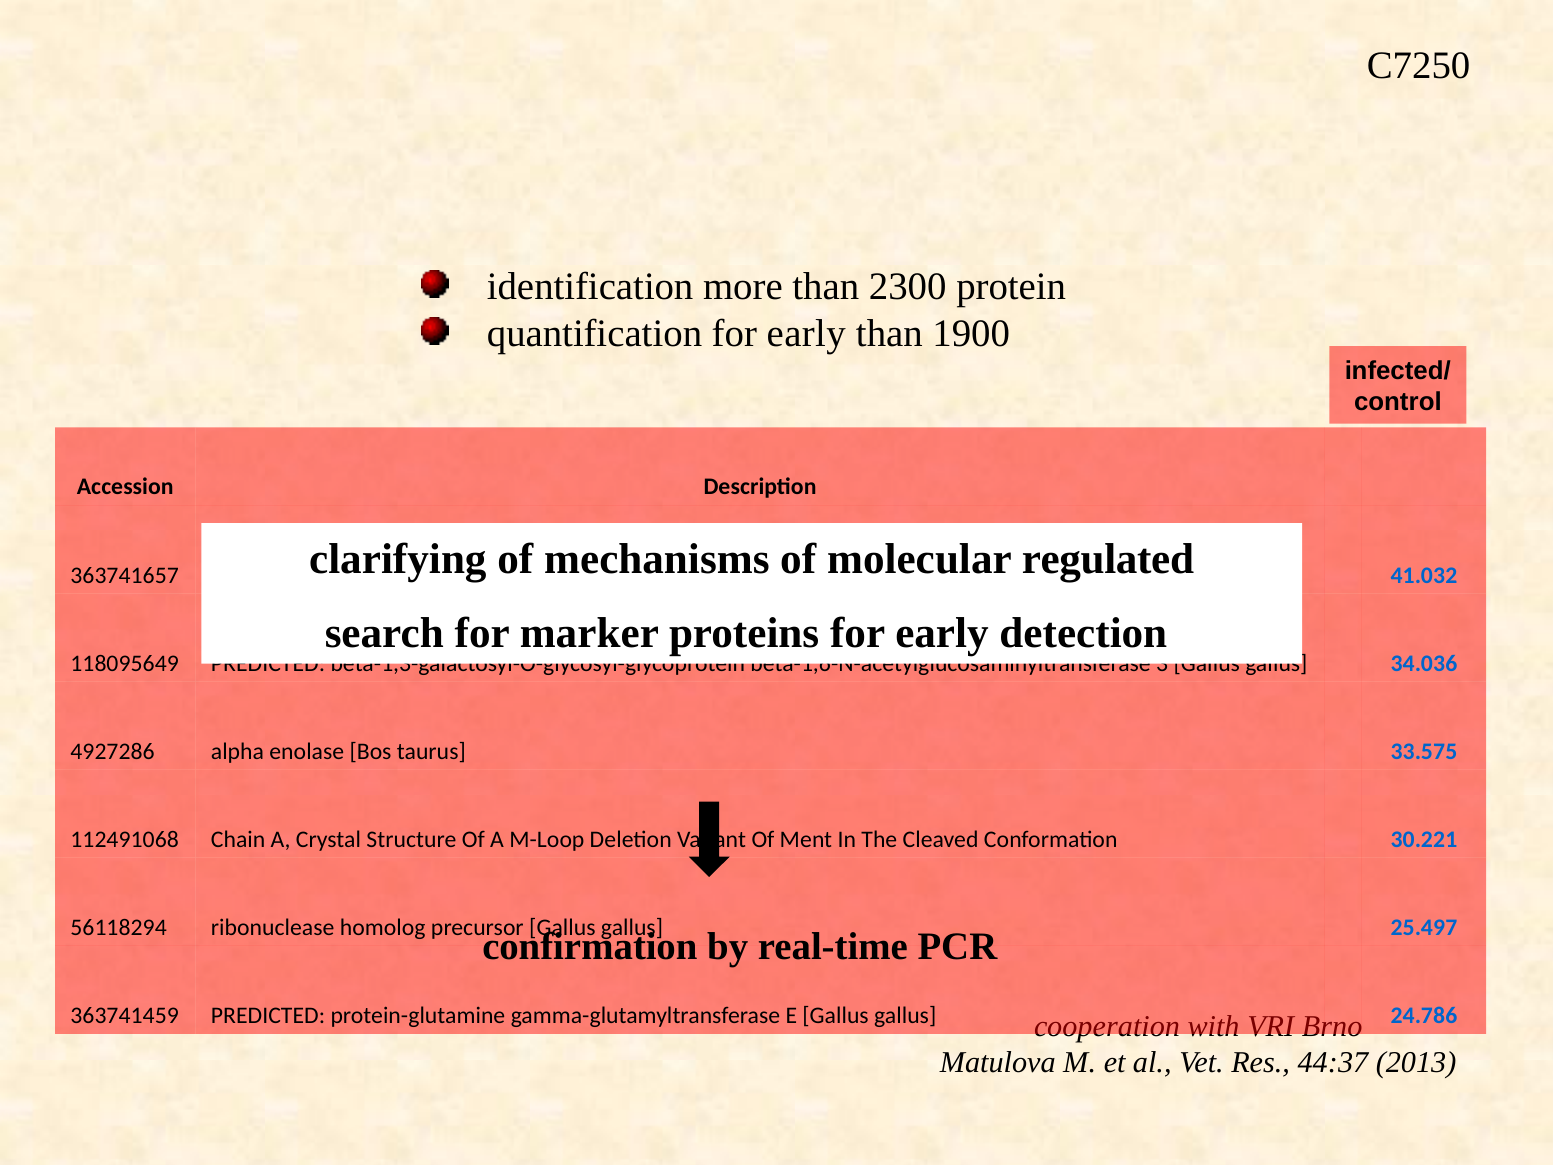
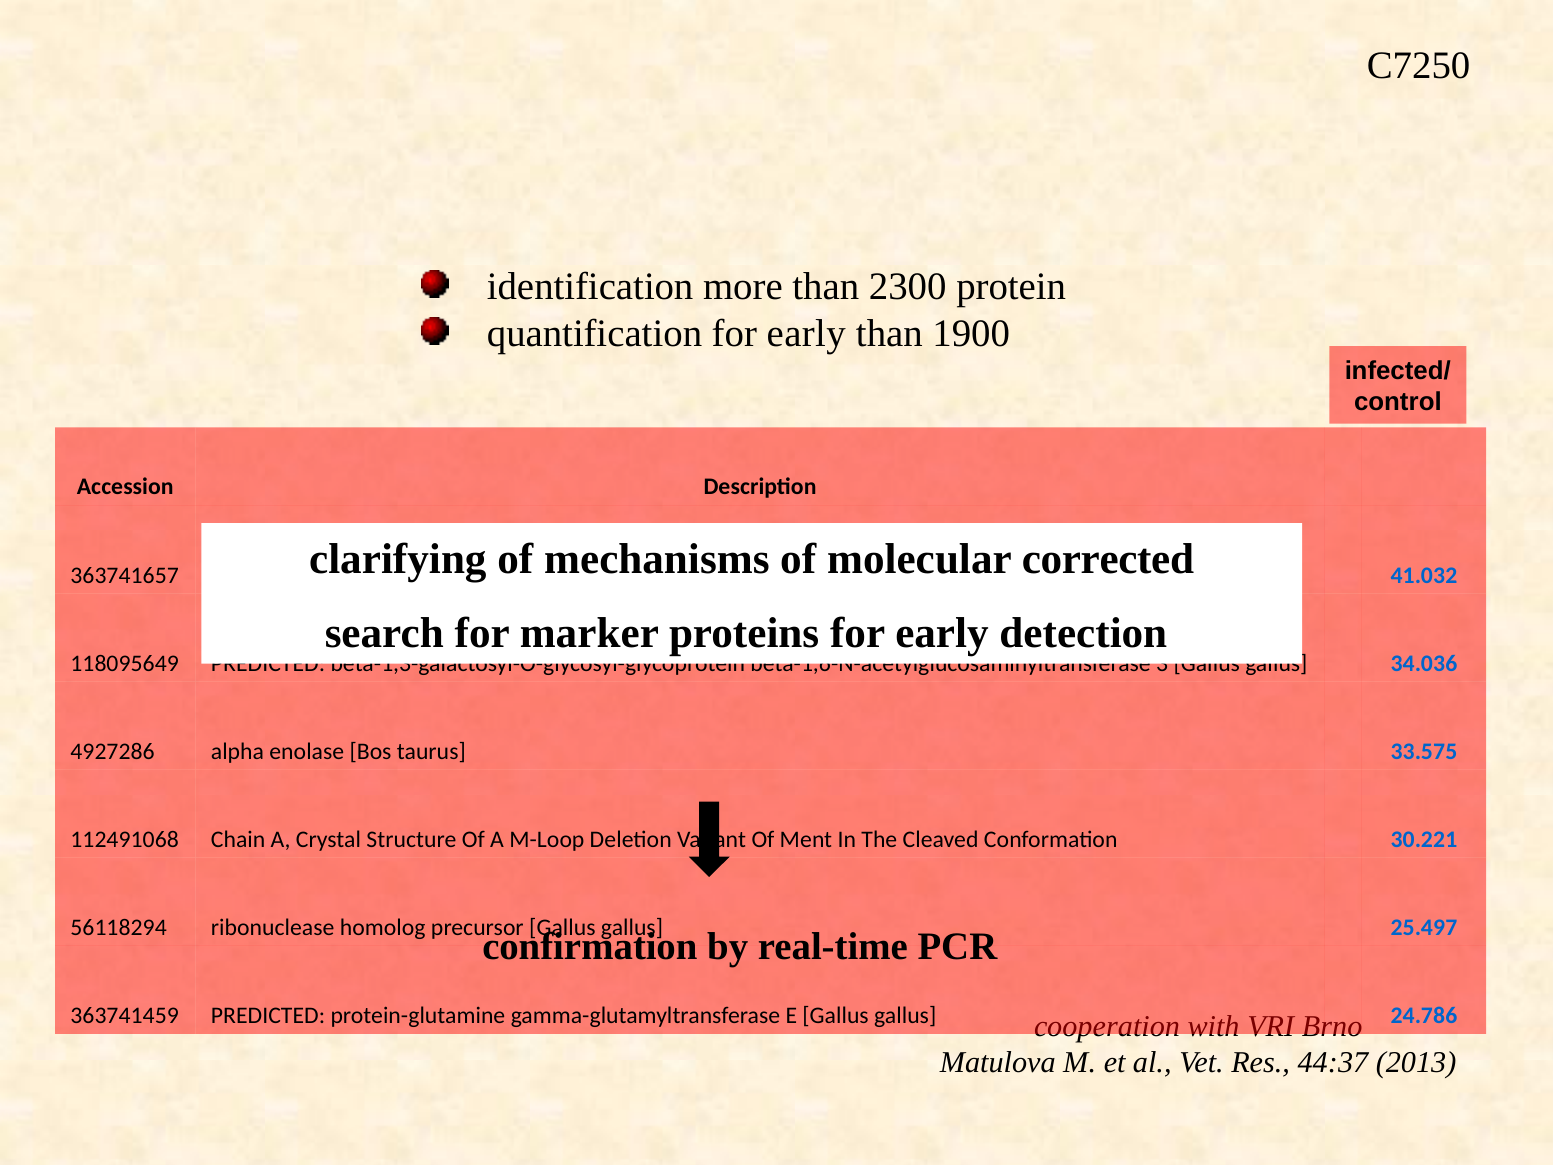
regulated: regulated -> corrected
